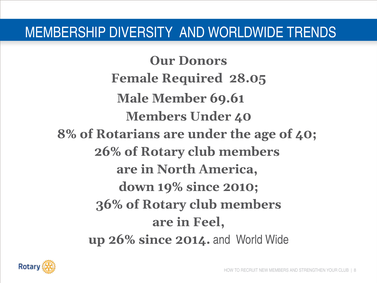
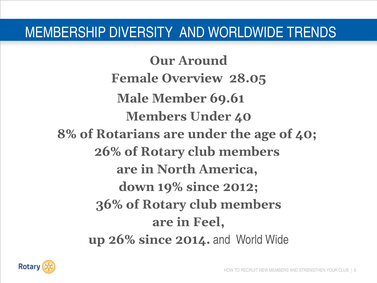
Donors: Donors -> Around
Required: Required -> Overview
2010: 2010 -> 2012
